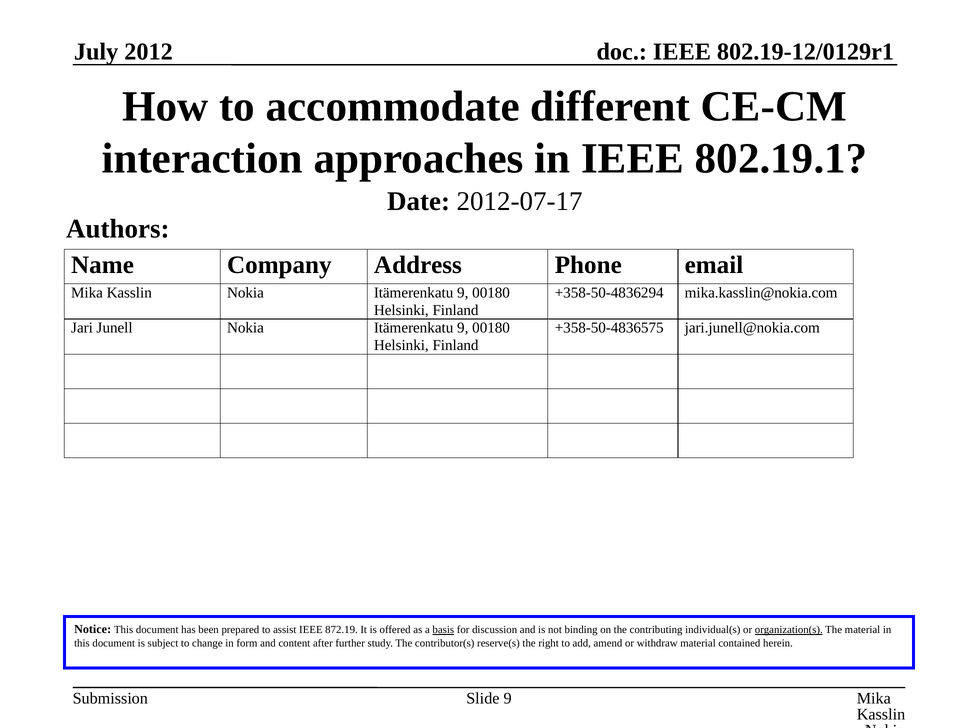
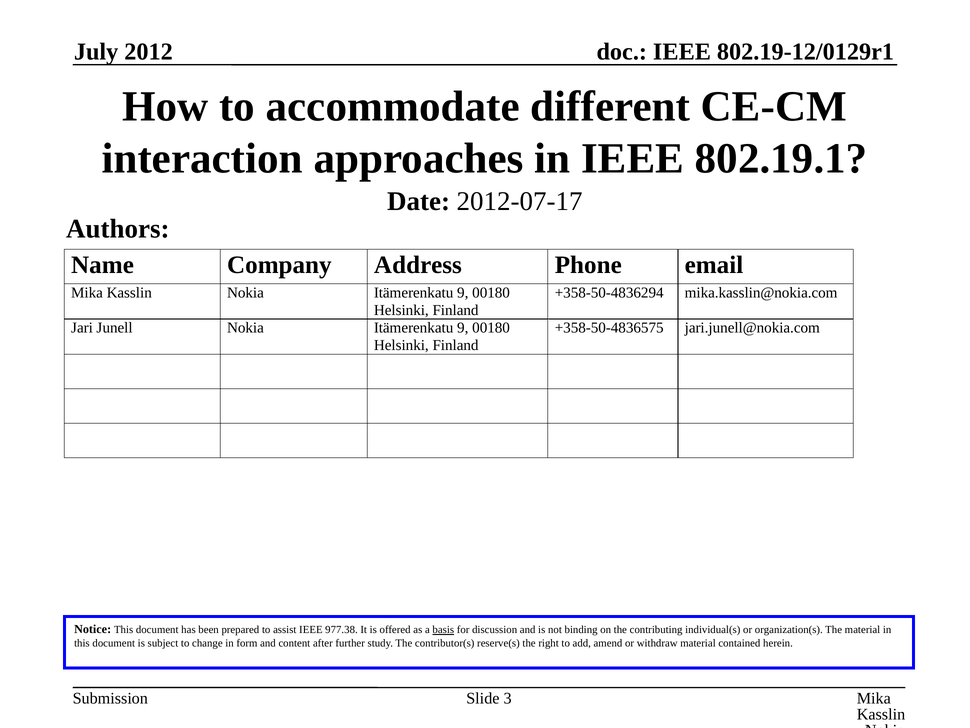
872.19: 872.19 -> 977.38
organization(s underline: present -> none
Slide 9: 9 -> 3
